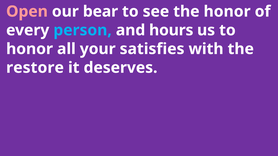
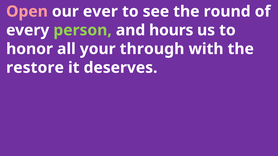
bear: bear -> ever
the honor: honor -> round
person colour: light blue -> light green
satisfies: satisfies -> through
